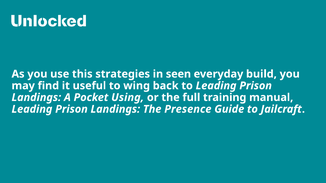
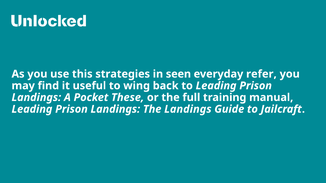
build: build -> refer
Using: Using -> These
The Presence: Presence -> Landings
